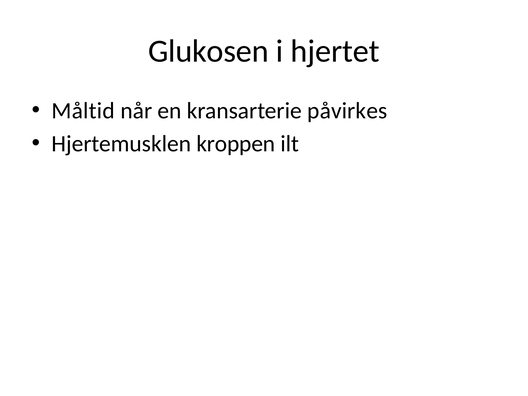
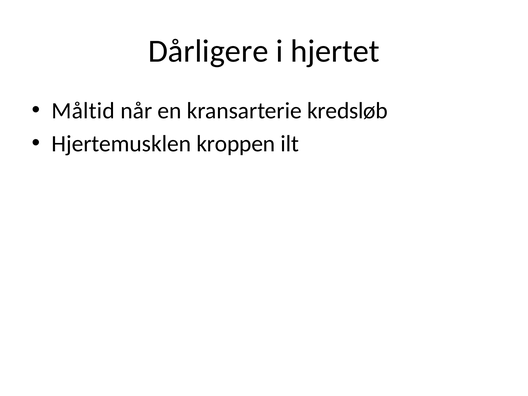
Glukosen: Glukosen -> Dårligere
påvirkes: påvirkes -> kredsløb
